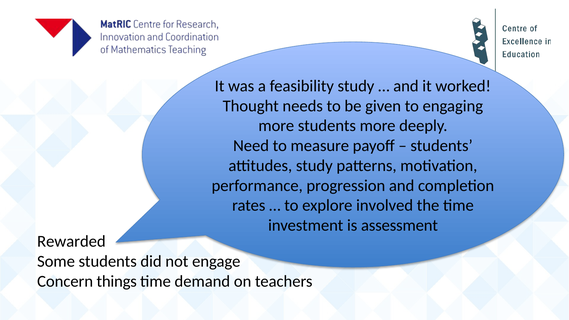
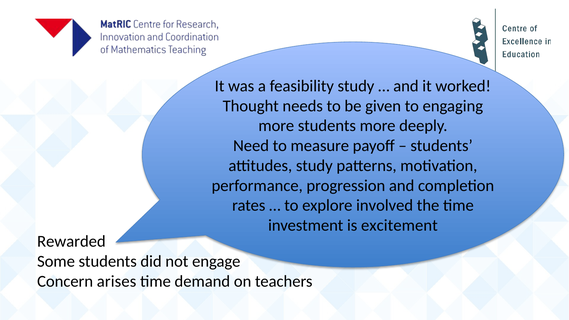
assessment: assessment -> excitement
things: things -> arises
